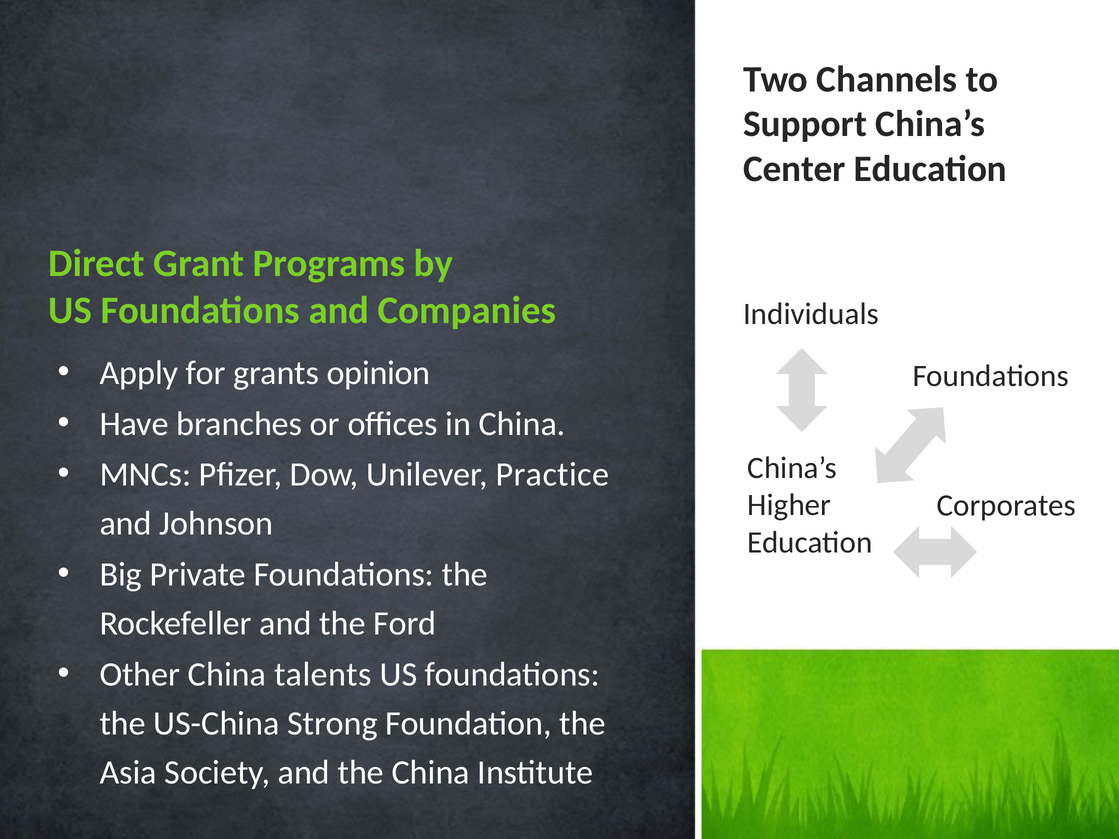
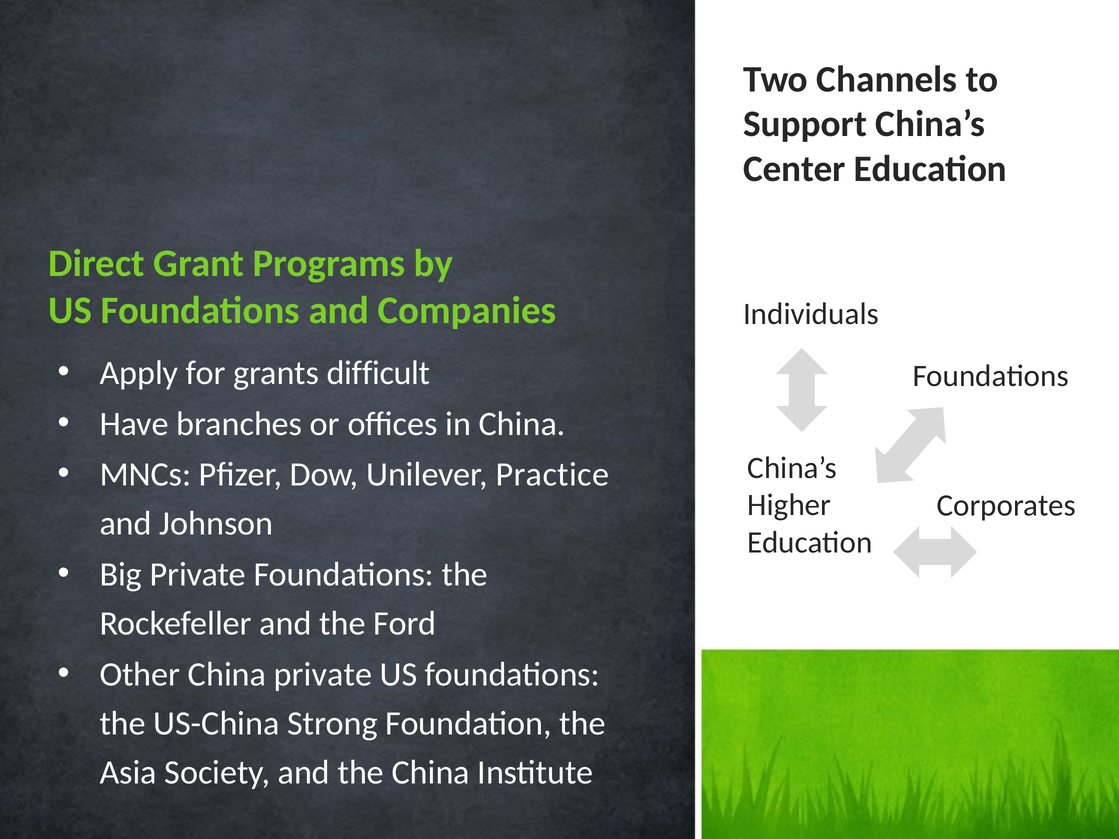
opinion: opinion -> difficult
China talents: talents -> private
